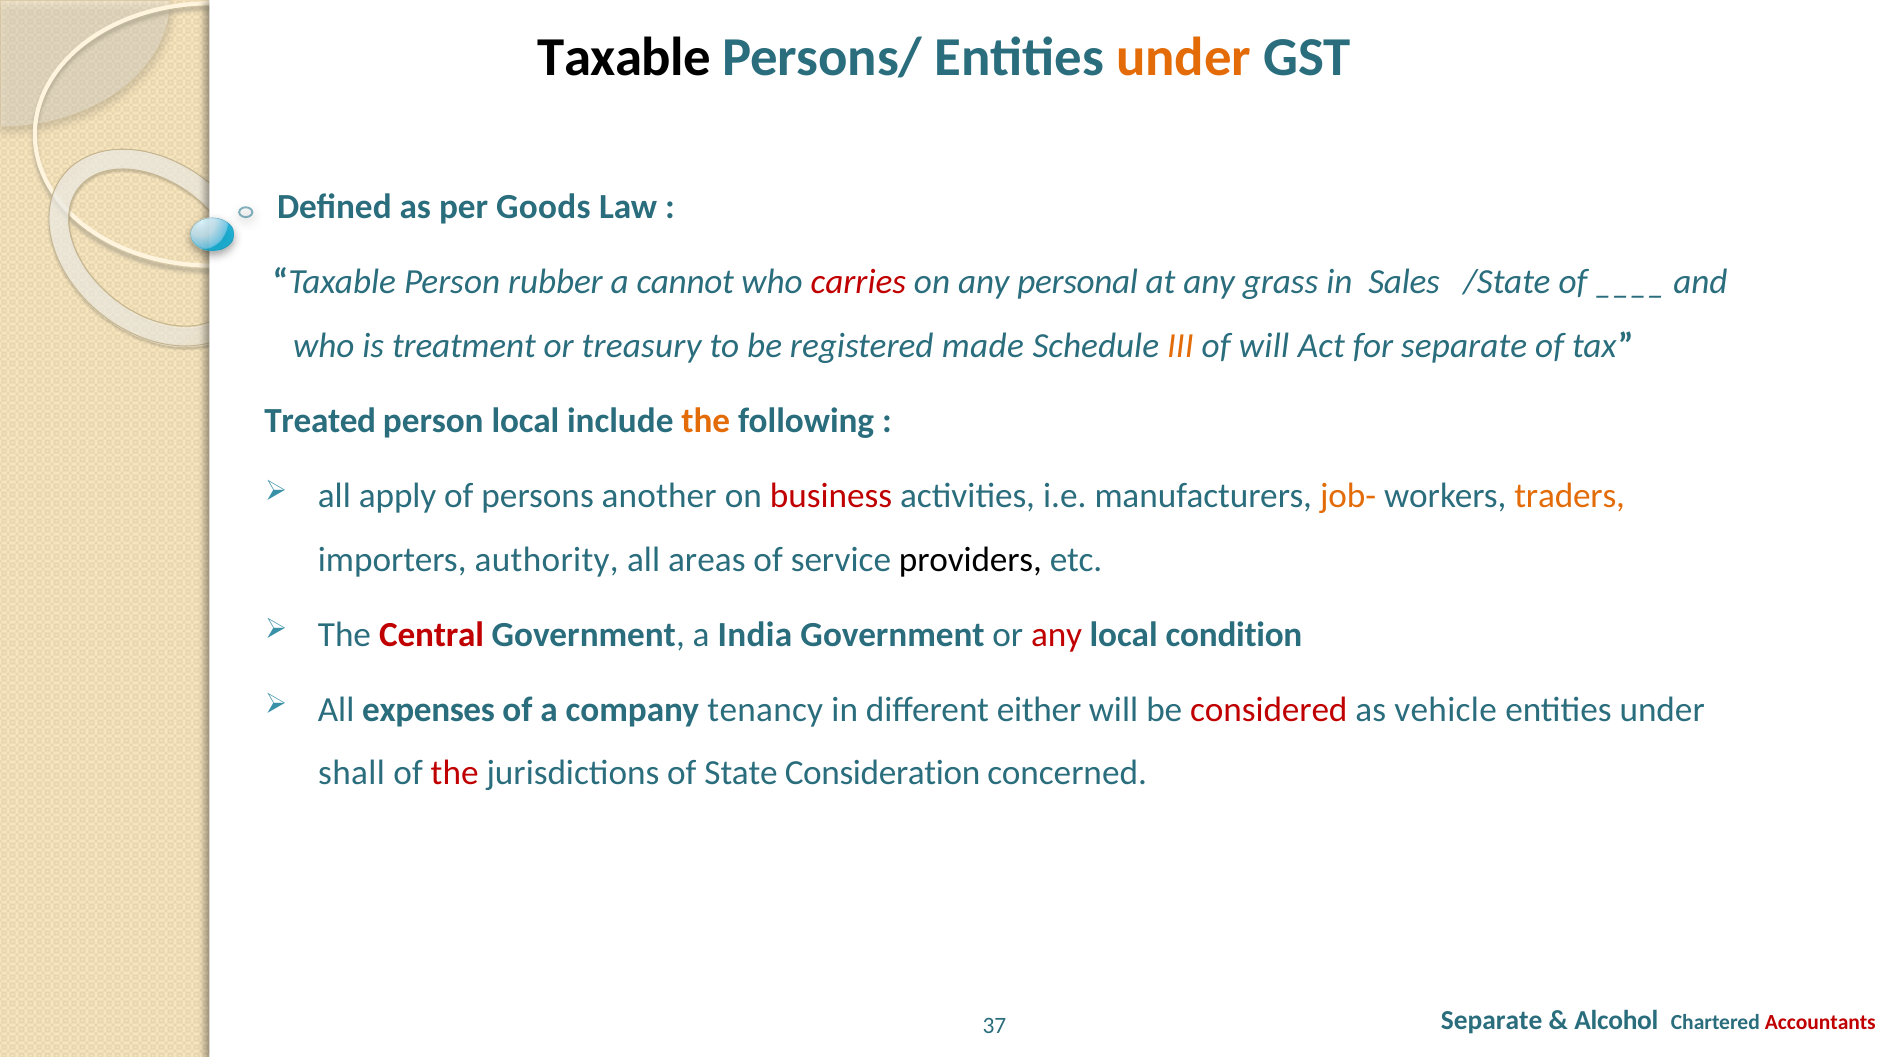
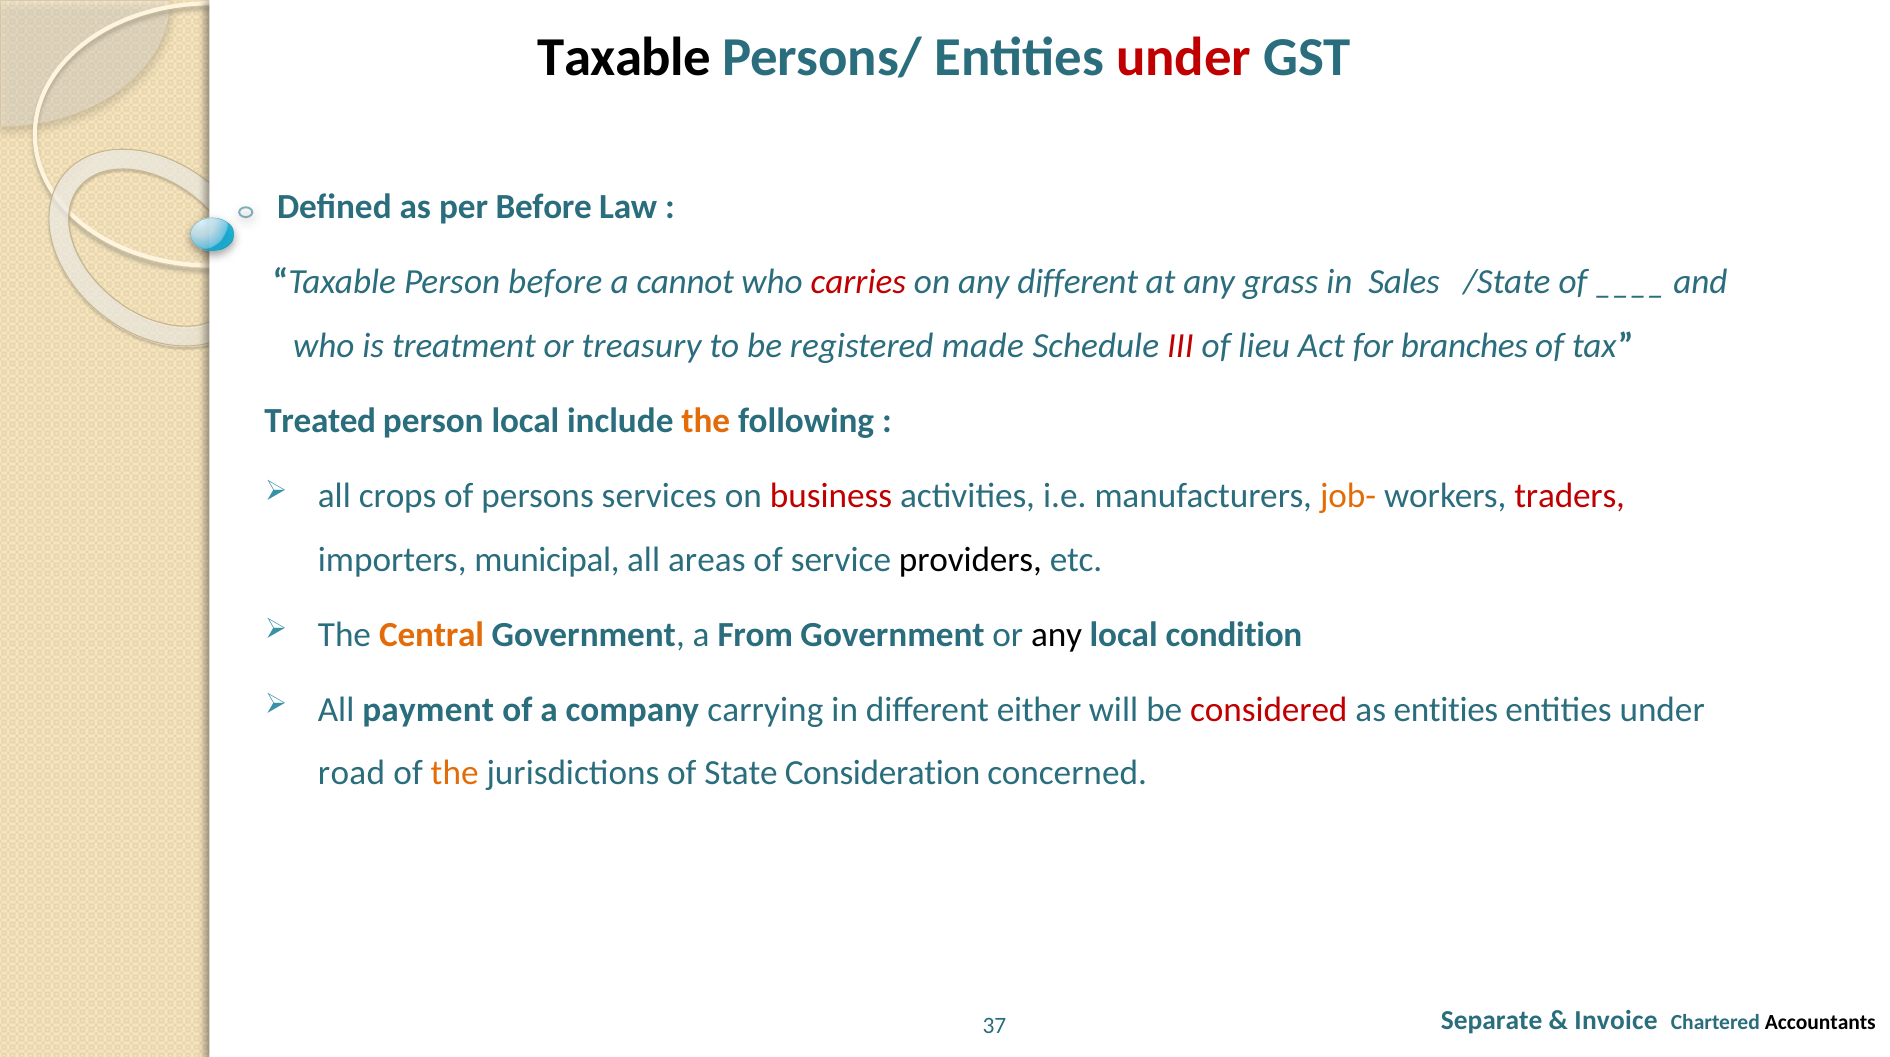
under at (1184, 57) colour: orange -> red
per Goods: Goods -> Before
Person rubber: rubber -> before
any personal: personal -> different
III colour: orange -> red
of will: will -> lieu
for separate: separate -> branches
apply: apply -> crops
another: another -> services
traders colour: orange -> red
authority: authority -> municipal
Central colour: red -> orange
India: India -> From
any at (1057, 635) colour: red -> black
expenses: expenses -> payment
tenancy: tenancy -> carrying
as vehicle: vehicle -> entities
shall: shall -> road
the at (455, 773) colour: red -> orange
Alcohol: Alcohol -> Invoice
Accountants colour: red -> black
